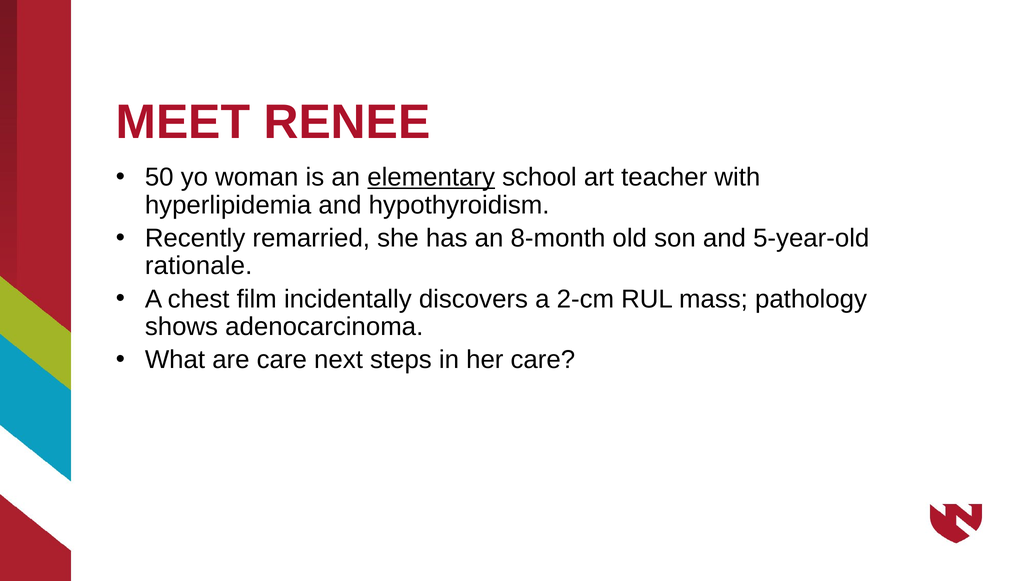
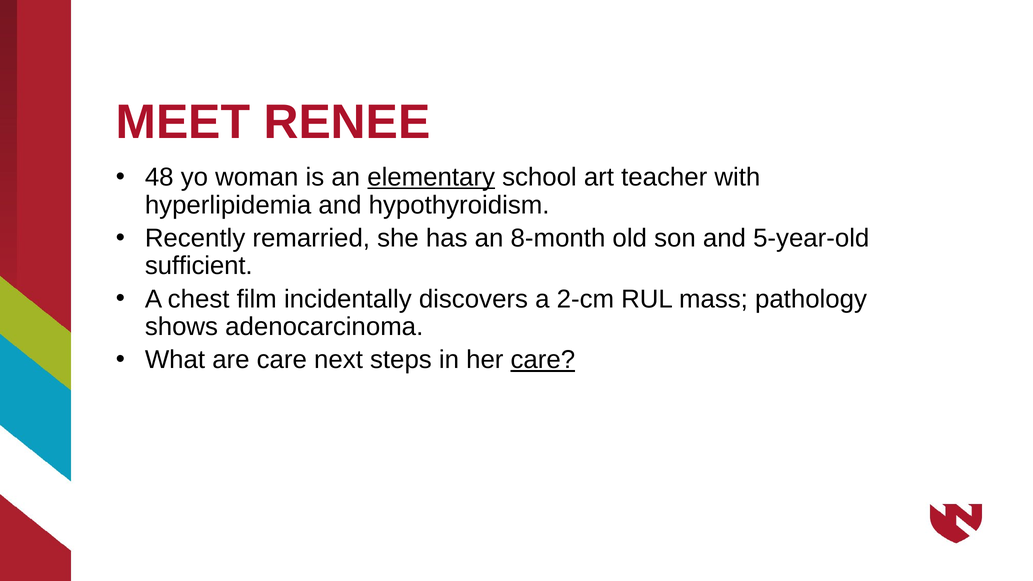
50: 50 -> 48
rationale: rationale -> sufficient
care at (543, 360) underline: none -> present
